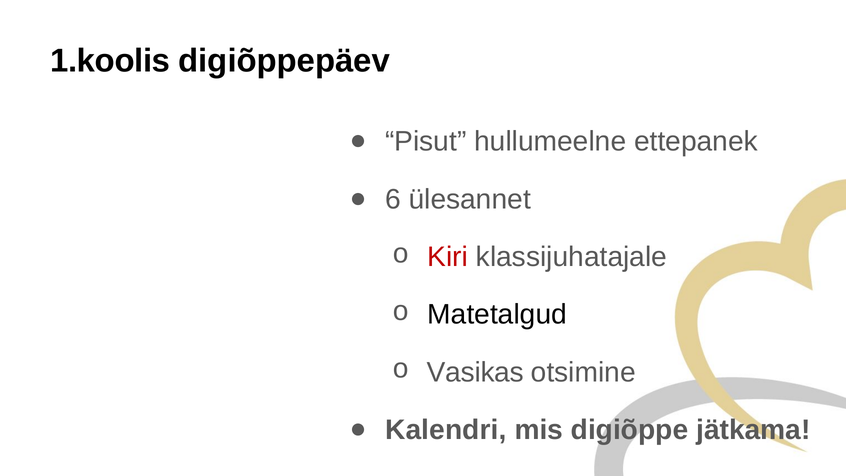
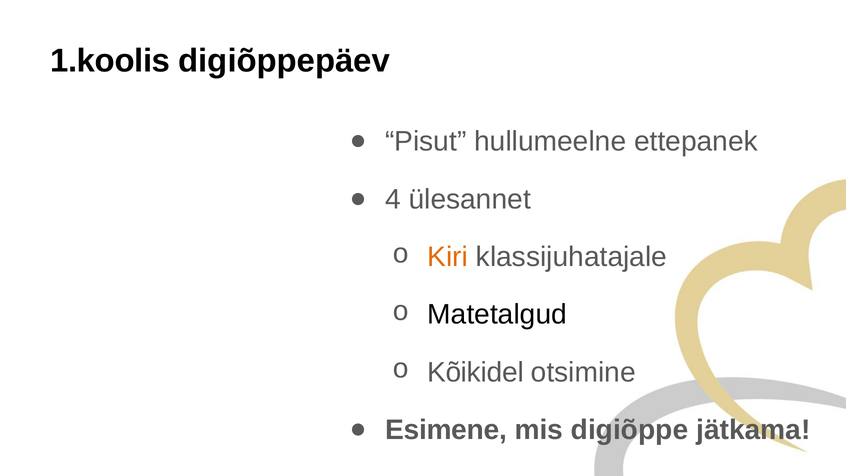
6: 6 -> 4
Kiri colour: red -> orange
Vasikas: Vasikas -> Kõikidel
Kalendri: Kalendri -> Esimene
